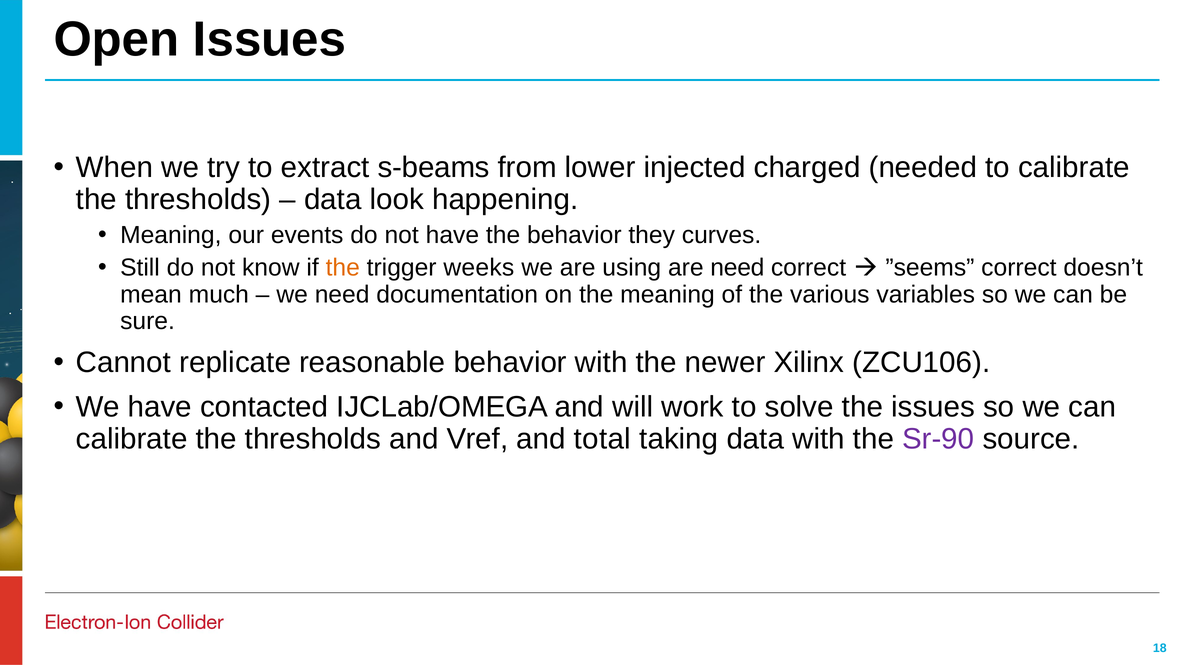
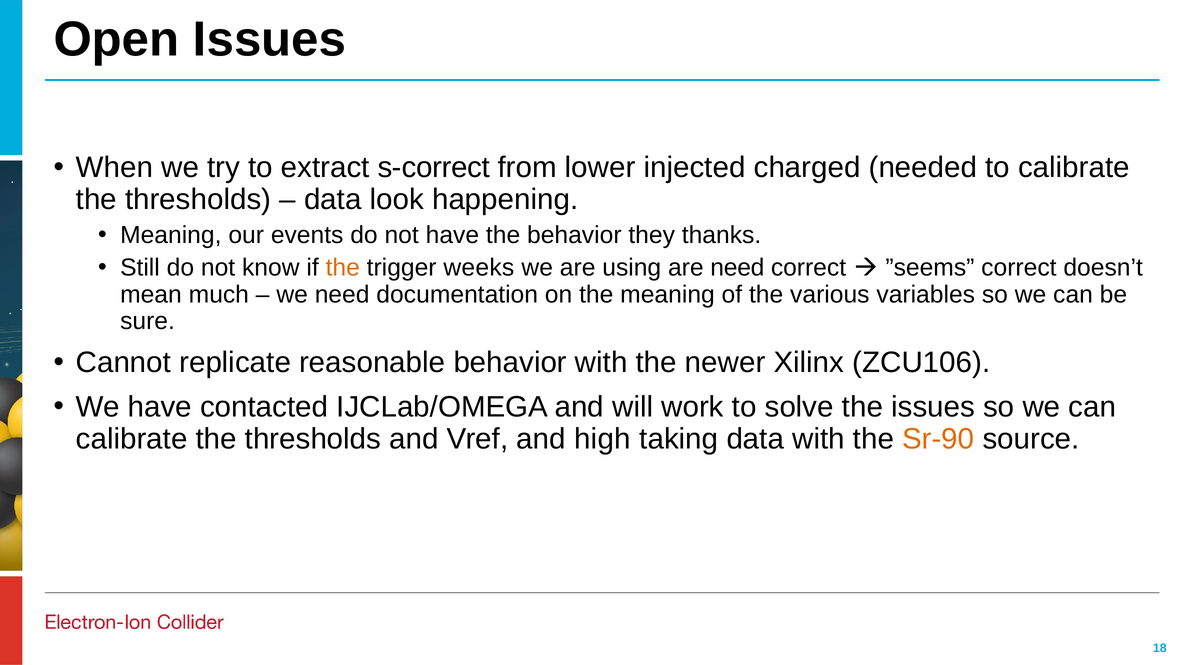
s-beams: s-beams -> s-correct
curves: curves -> thanks
total: total -> high
Sr-90 colour: purple -> orange
